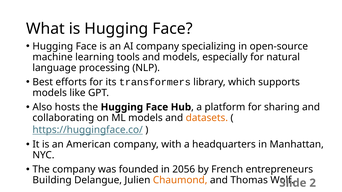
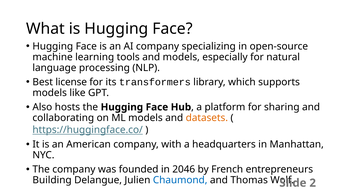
efforts: efforts -> license
2056: 2056 -> 2046
Chaumond colour: orange -> blue
